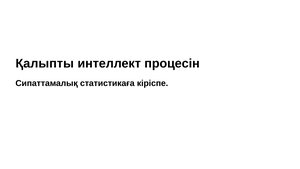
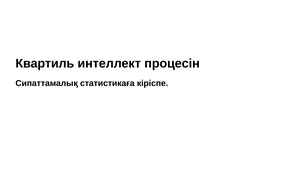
Қалыпты: Қалыпты -> Квартиль
